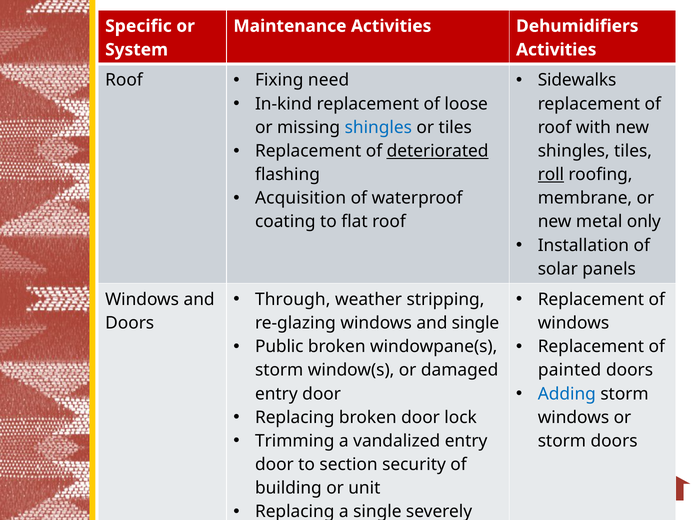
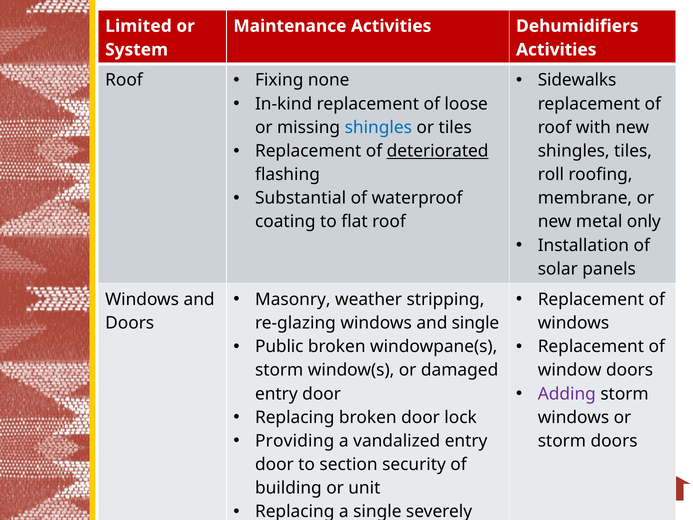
Specific: Specific -> Limited
need: need -> none
roll underline: present -> none
Acquisition: Acquisition -> Substantial
Through: Through -> Masonry
painted at (570, 370): painted -> window
Adding colour: blue -> purple
Trimming: Trimming -> Providing
